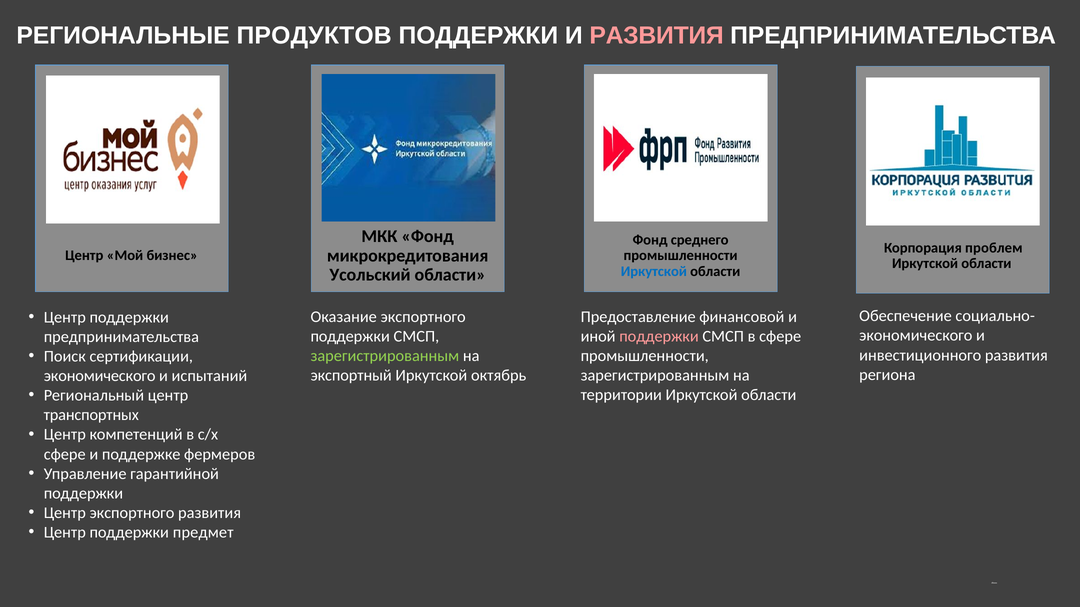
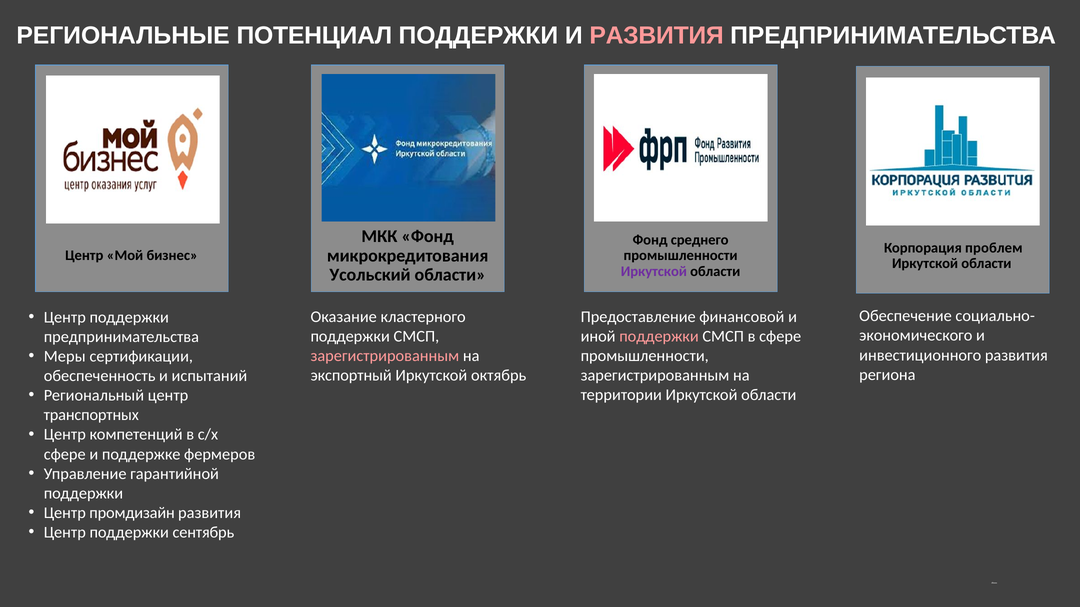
ПРОДУКТОВ: ПРОДУКТОВ -> ПОТЕНЦИАЛ
Иркутской at (654, 272) colour: blue -> purple
Оказание экспортного: экспортного -> кластерного
Поиск: Поиск -> Меры
зарегистрированным at (385, 356) colour: light green -> pink
экономического at (100, 376): экономического -> обеспеченность
Центр экспортного: экспортного -> промдизайн
предмет: предмет -> сентябрь
